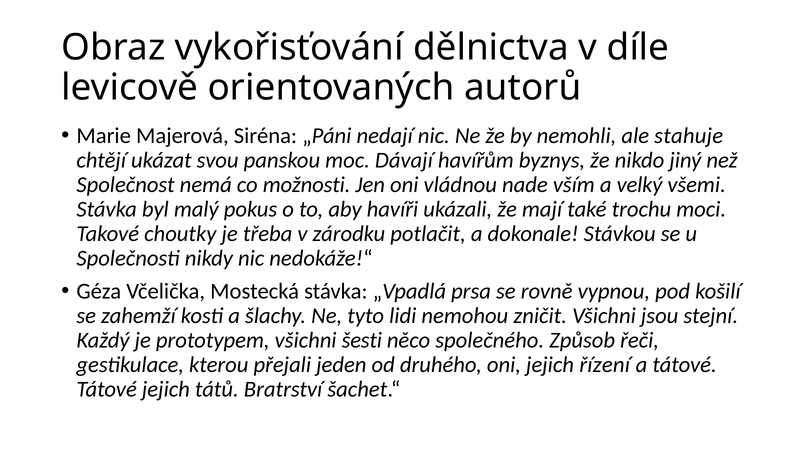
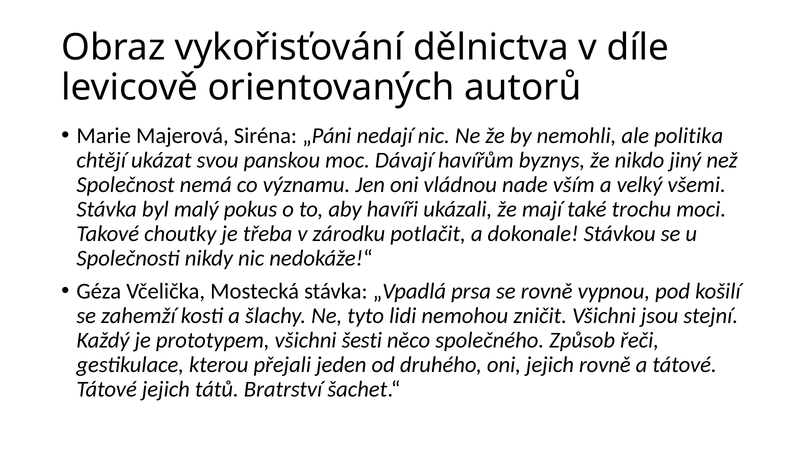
stahuje: stahuje -> politika
možnosti: možnosti -> významu
jejich řízení: řízení -> rovně
